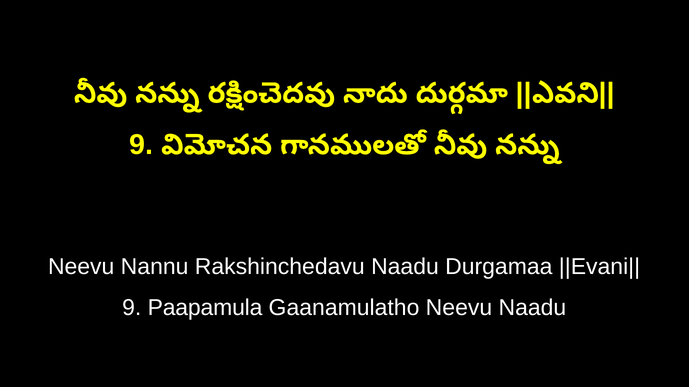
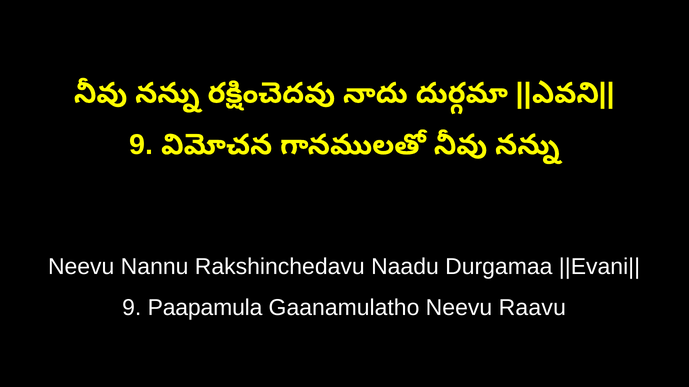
Neevu Naadu: Naadu -> Raavu
